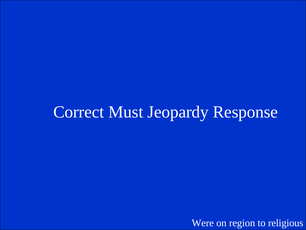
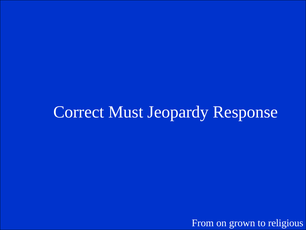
Were: Were -> From
region: region -> grown
